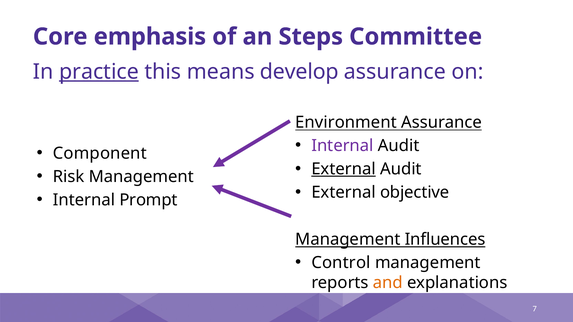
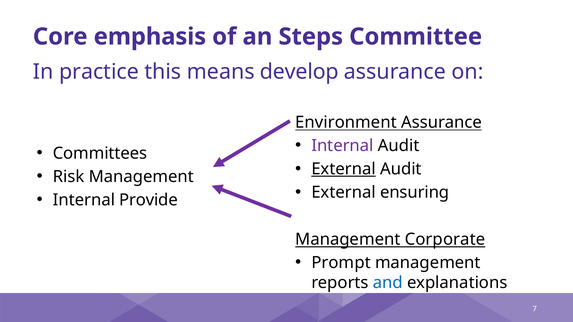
practice underline: present -> none
Component: Component -> Committees
objective: objective -> ensuring
Prompt: Prompt -> Provide
Influences: Influences -> Corporate
Control: Control -> Prompt
and colour: orange -> blue
